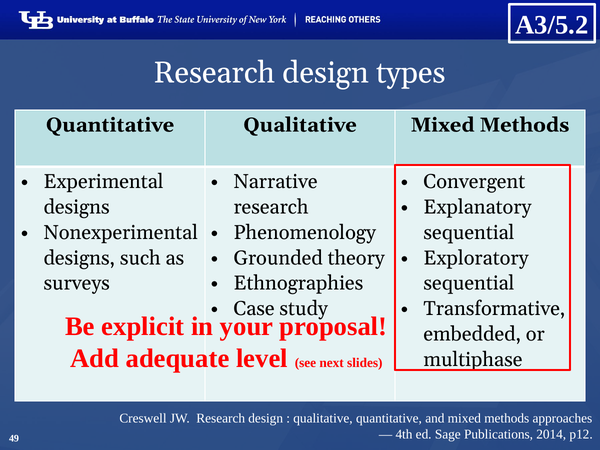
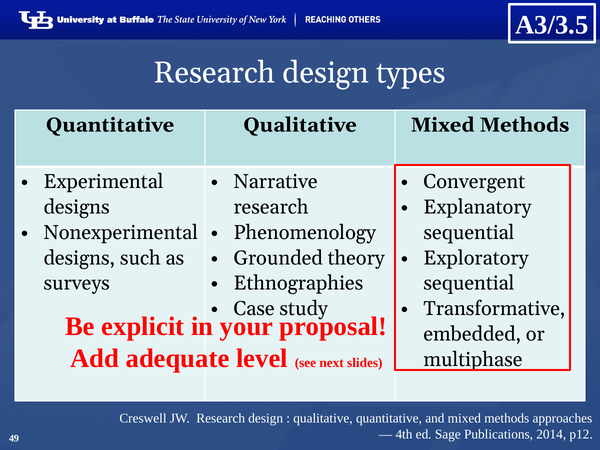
A3/5.2: A3/5.2 -> A3/3.5
